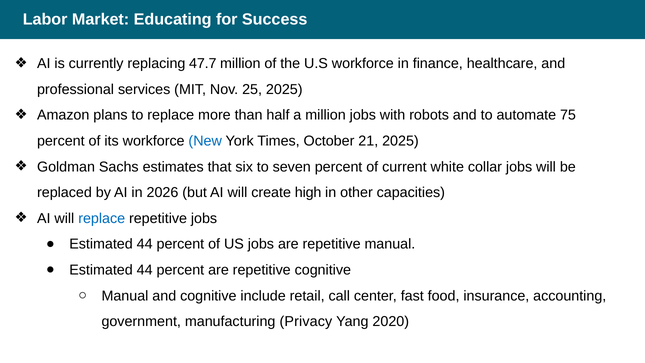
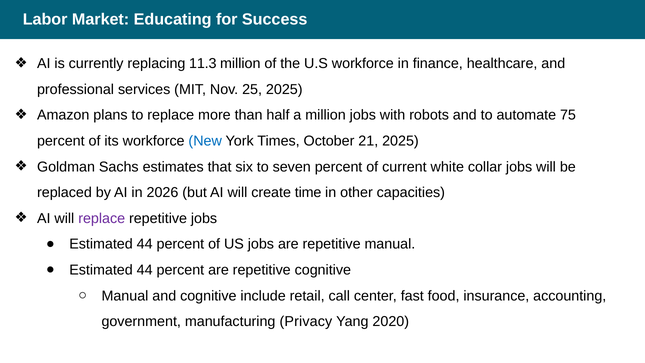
47.7: 47.7 -> 11.3
high: high -> time
replace at (102, 218) colour: blue -> purple
